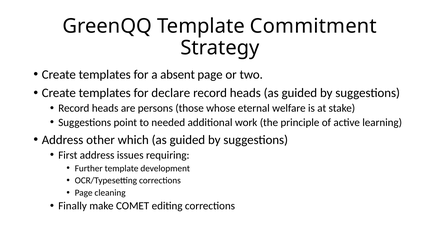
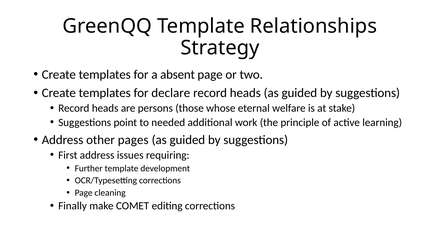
Commitment: Commitment -> Relationships
which: which -> pages
